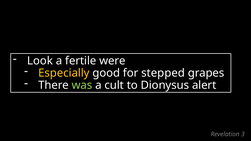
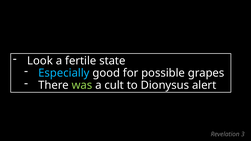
were: were -> state
Especially colour: yellow -> light blue
stepped: stepped -> possible
